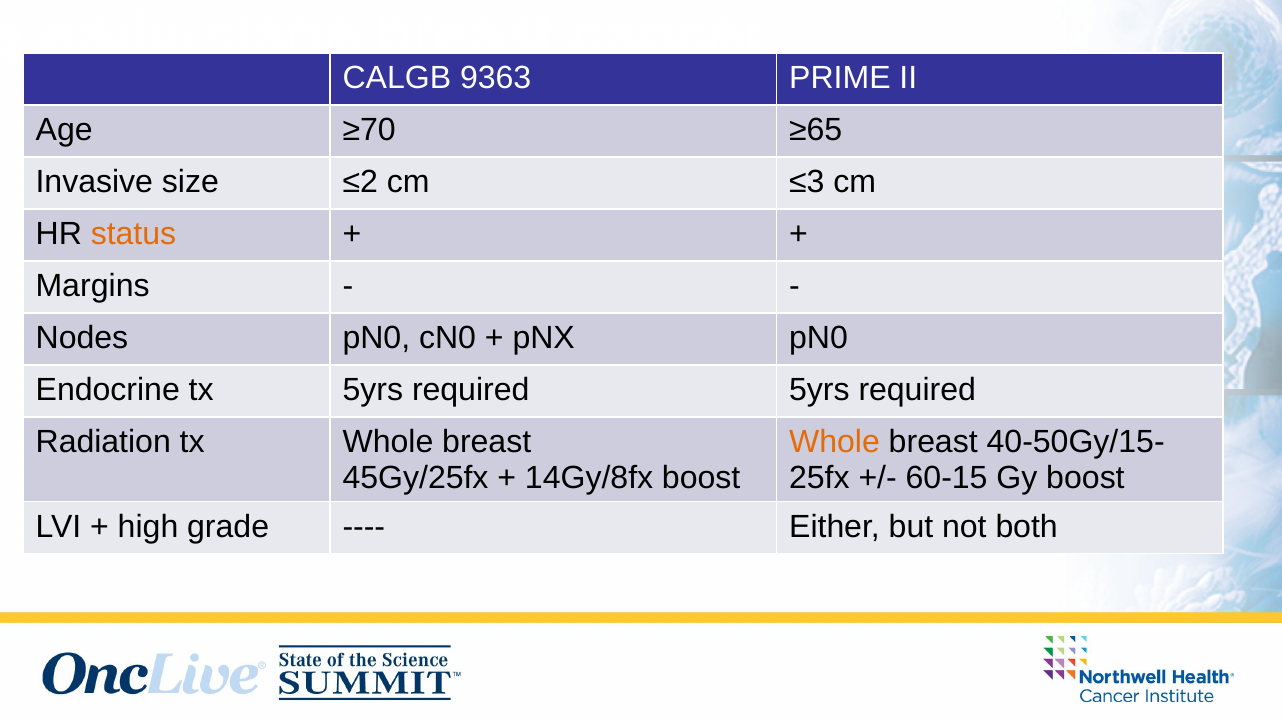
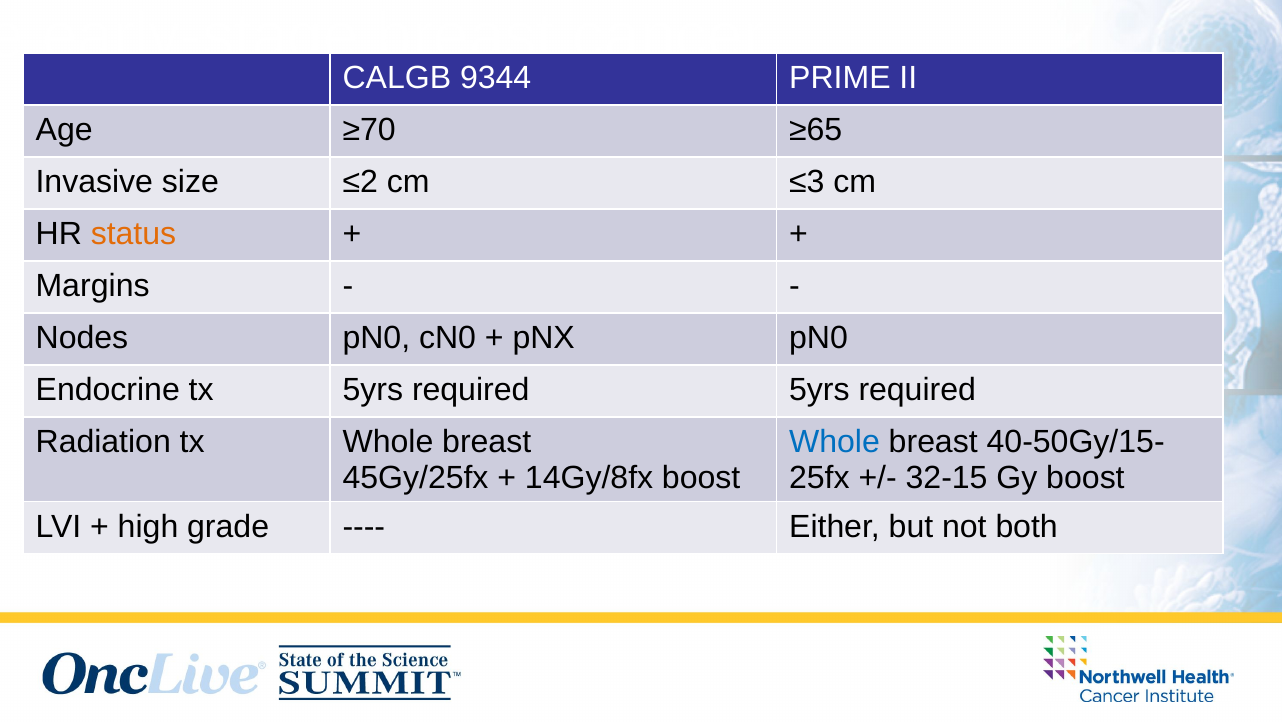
9363: 9363 -> 9344
Whole at (835, 442) colour: orange -> blue
60-15: 60-15 -> 32-15
